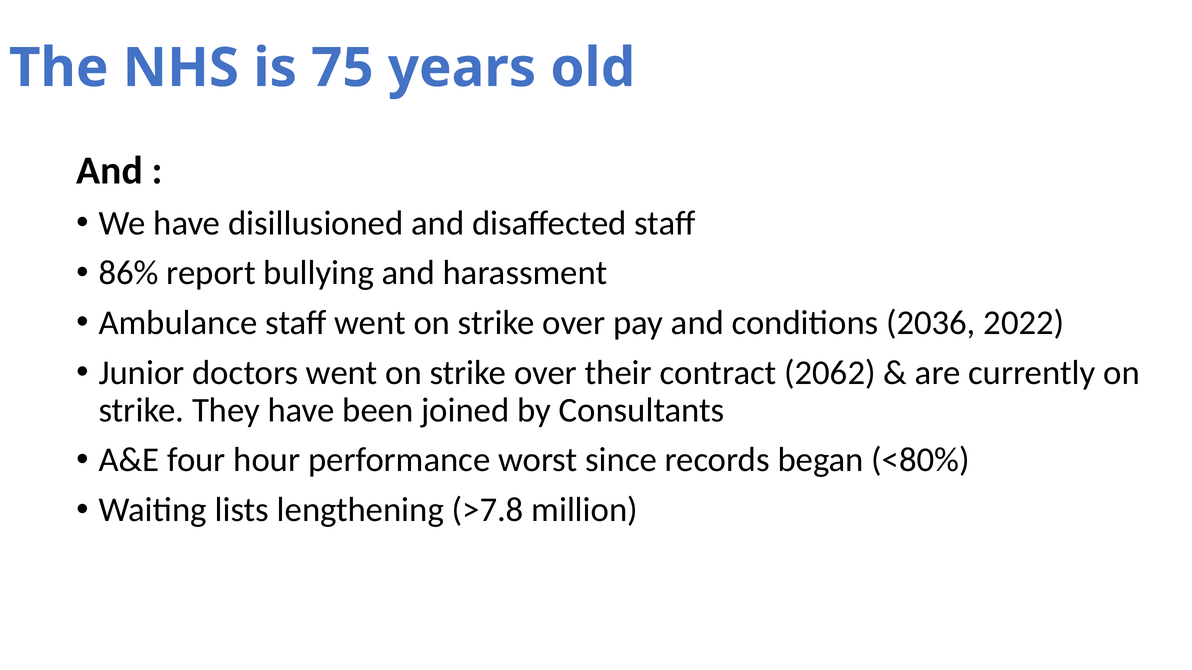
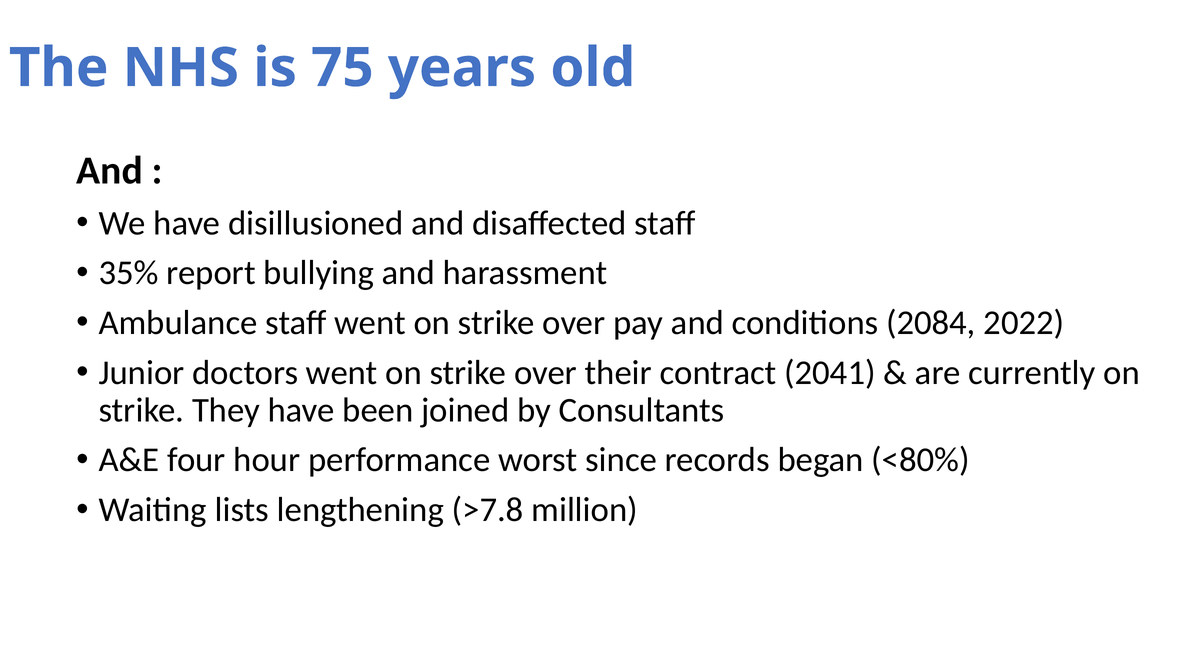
86%: 86% -> 35%
2036: 2036 -> 2084
2062: 2062 -> 2041
